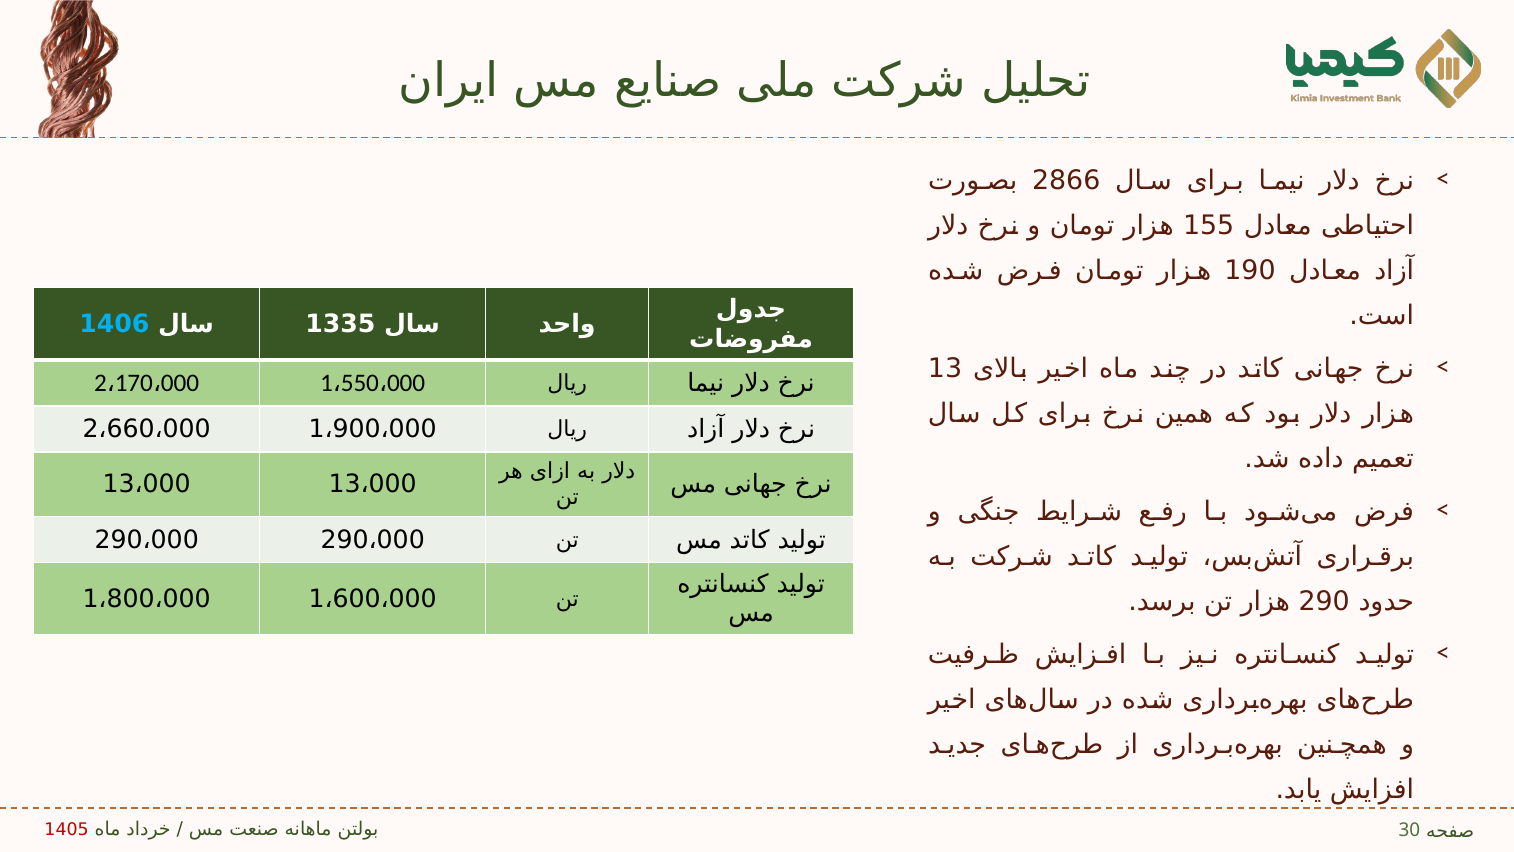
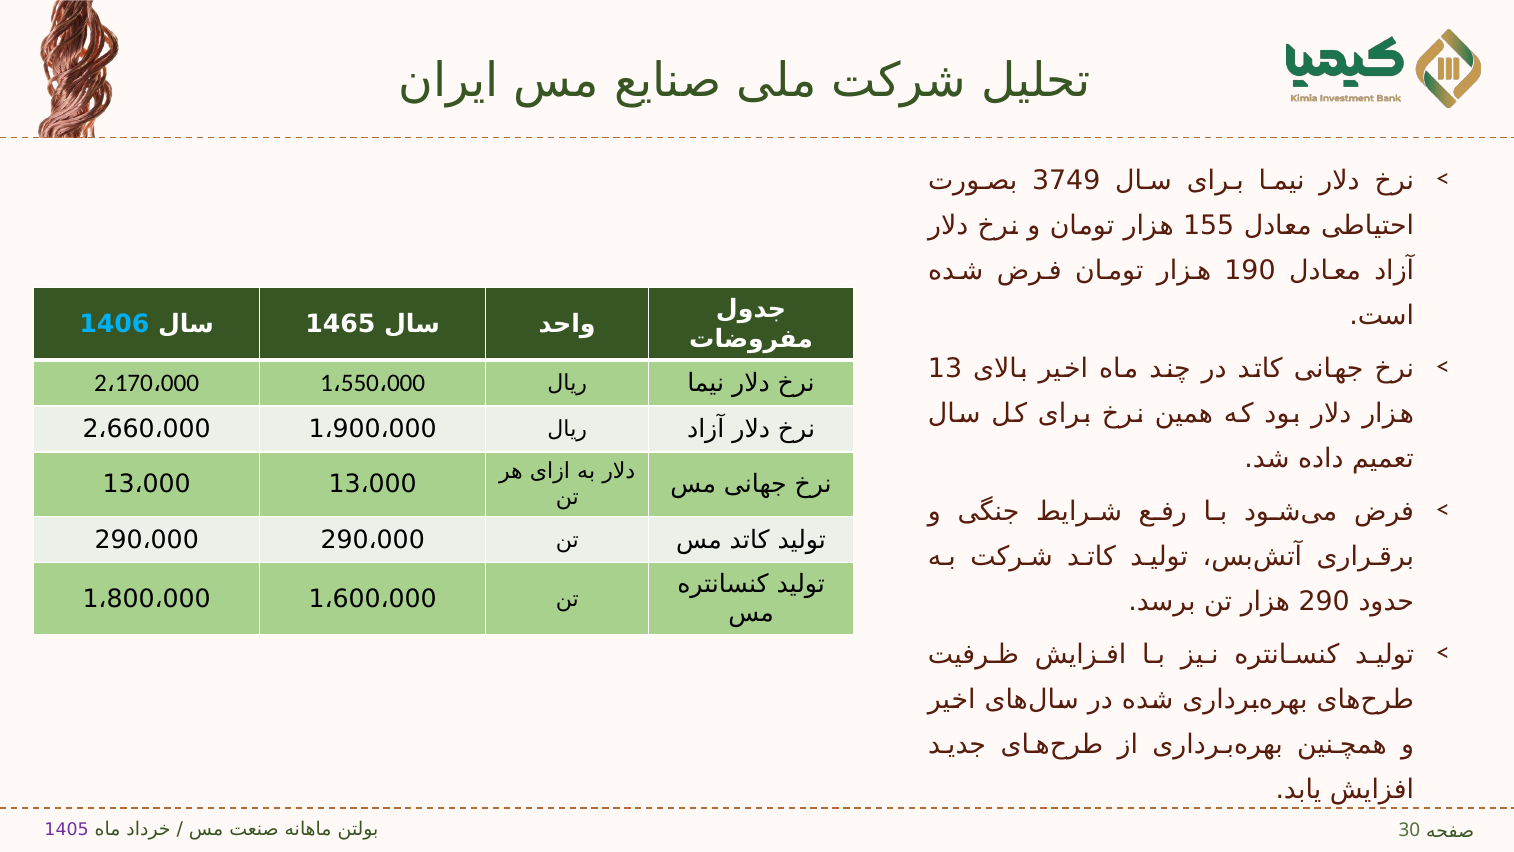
2866: 2866 -> 3749
1335: 1335 -> 1465
1405 colour: red -> purple
